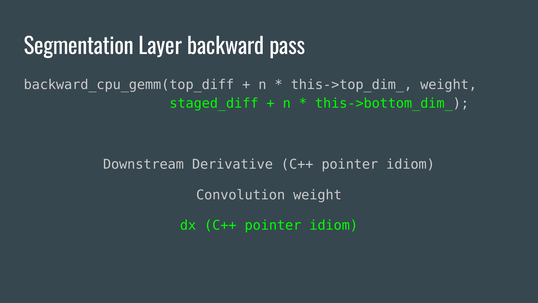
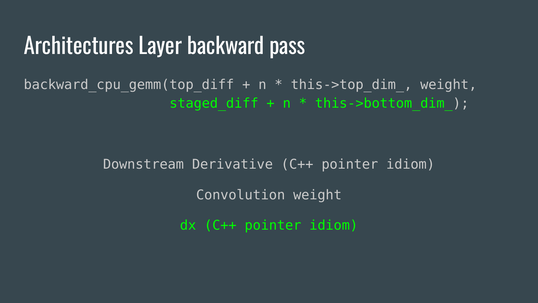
Segmentation: Segmentation -> Architectures
